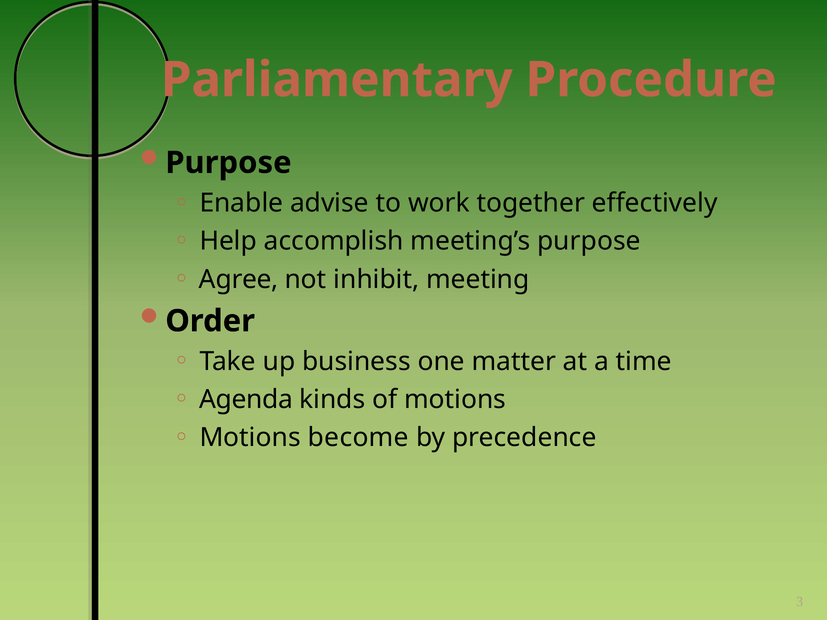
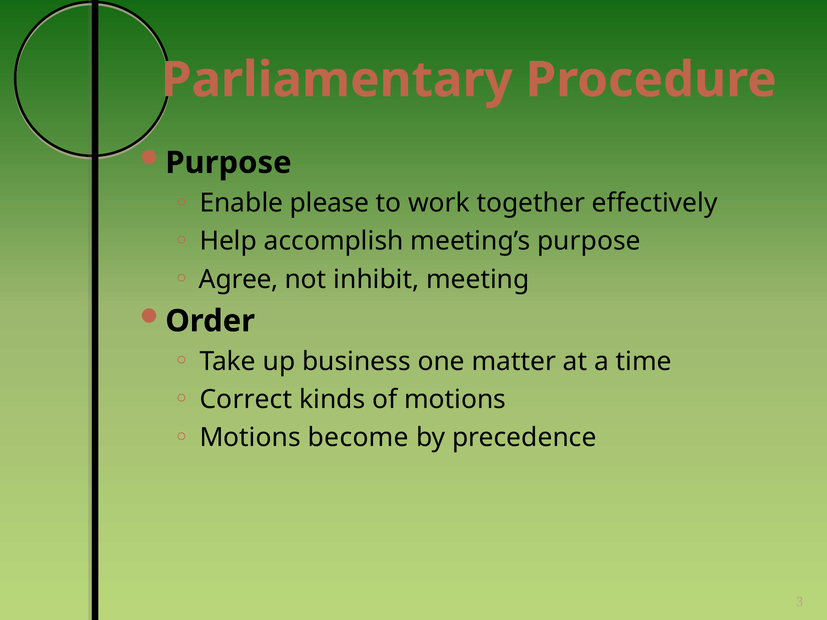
advise: advise -> please
Agenda: Agenda -> Correct
